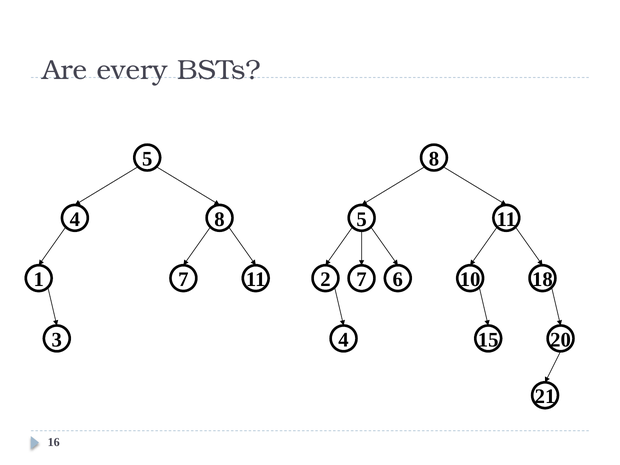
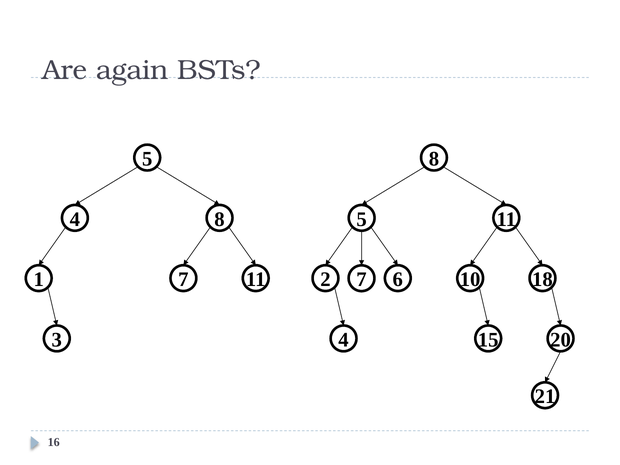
every: every -> again
